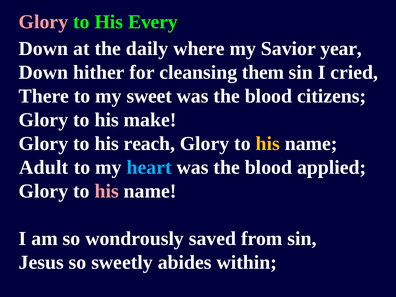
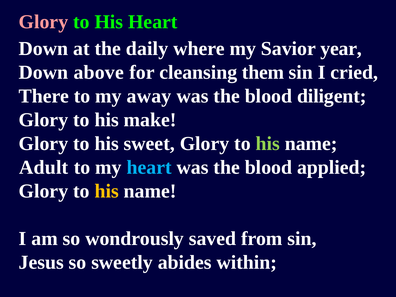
His Every: Every -> Heart
hither: hither -> above
sweet: sweet -> away
citizens: citizens -> diligent
reach: reach -> sweet
his at (268, 144) colour: yellow -> light green
his at (107, 191) colour: pink -> yellow
